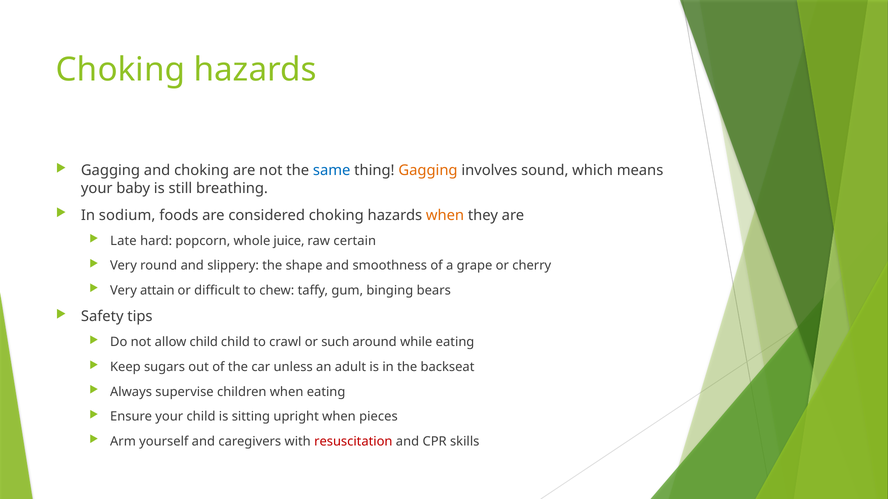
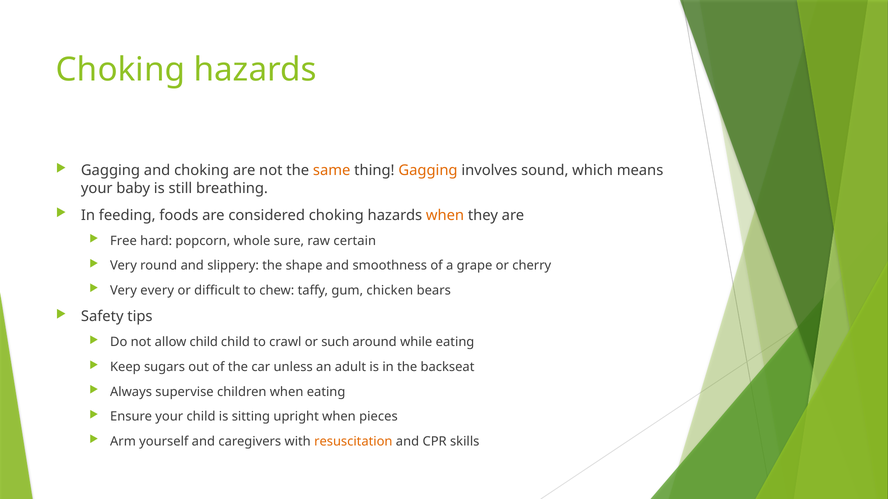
same colour: blue -> orange
sodium: sodium -> feeding
Late: Late -> Free
juice: juice -> sure
attain: attain -> every
binging: binging -> chicken
resuscitation colour: red -> orange
